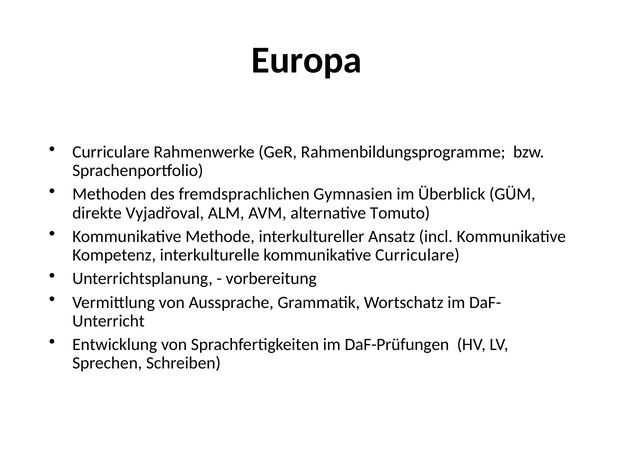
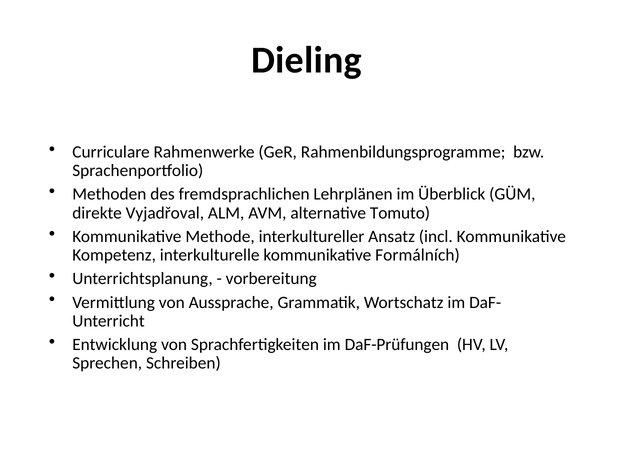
Europa: Europa -> Dieling
Gymnasien: Gymnasien -> Lehrplänen
kommunikative Curriculare: Curriculare -> Formálních
